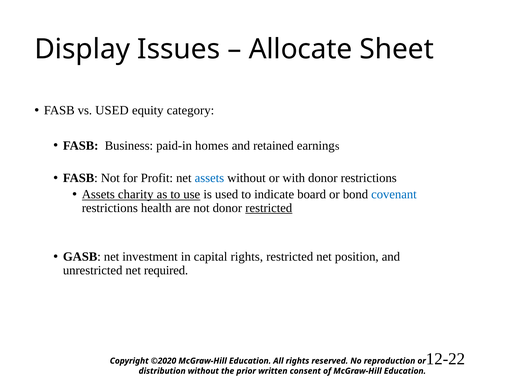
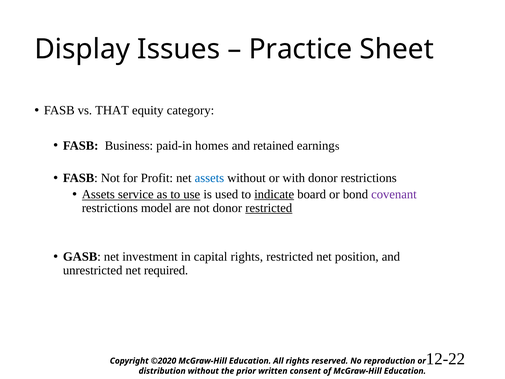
Allocate: Allocate -> Practice
vs USED: USED -> THAT
charity: charity -> service
indicate underline: none -> present
covenant colour: blue -> purple
health: health -> model
